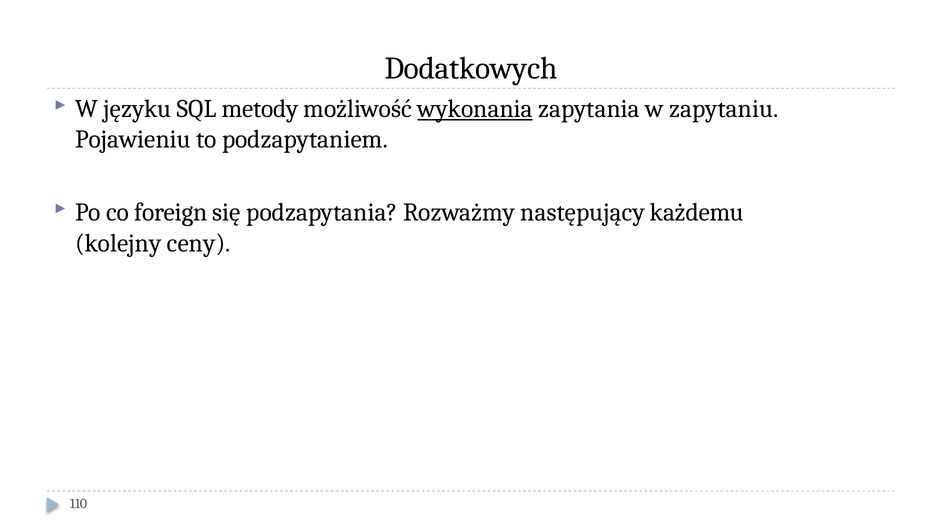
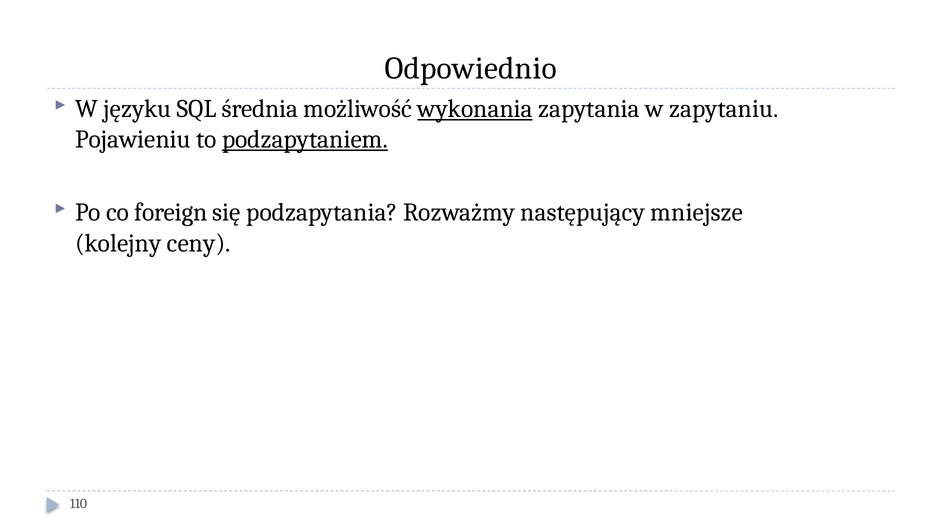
Dodatkowych: Dodatkowych -> Odpowiednio
metody: metody -> średnia
podzapytaniem underline: none -> present
każdemu: każdemu -> mniejsze
